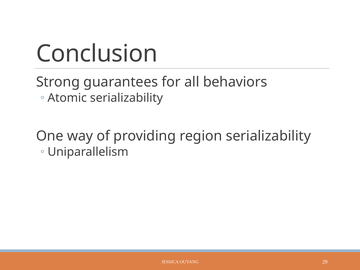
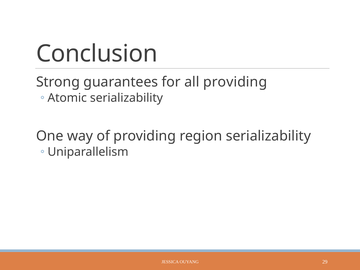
all behaviors: behaviors -> providing
